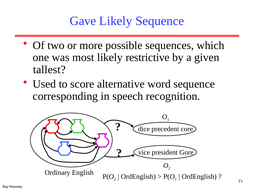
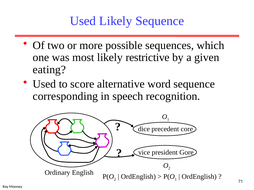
Gave at (83, 21): Gave -> Used
tallest: tallest -> eating
